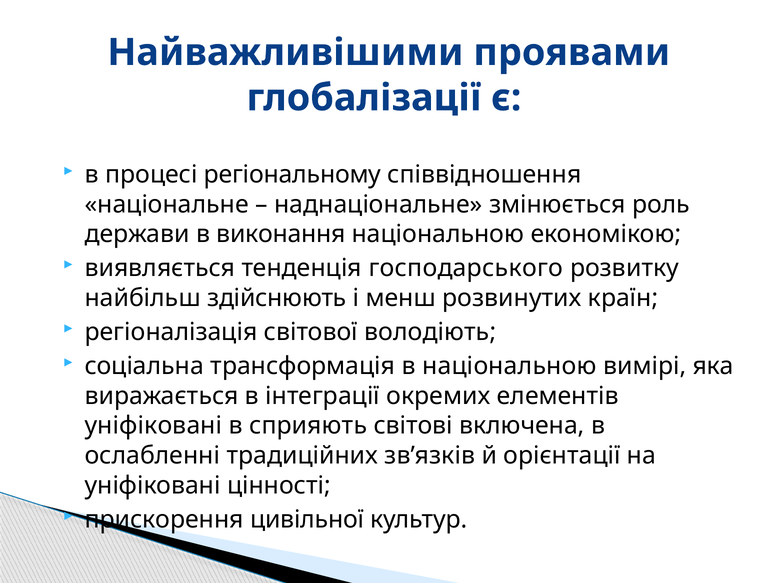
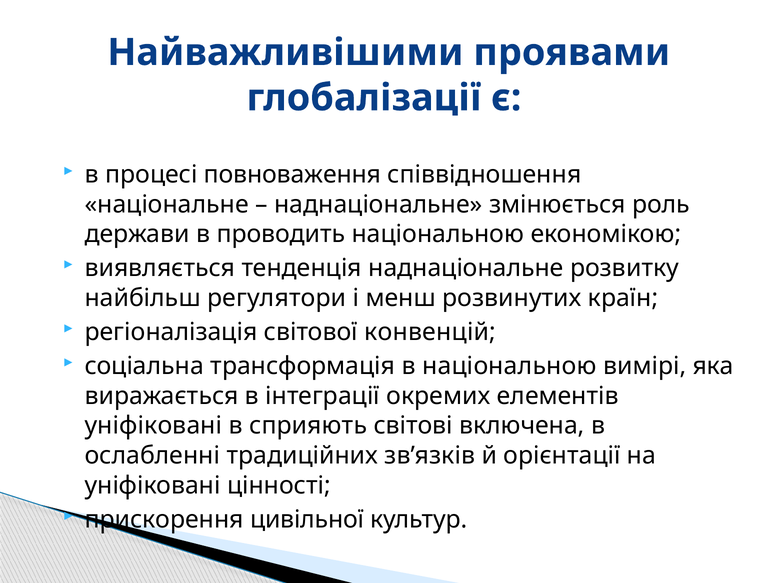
регіональному: регіональному -> повноваження
виконання: виконання -> проводить
тенденція господарського: господарського -> наднаціональне
здійснюють: здійснюють -> регулятори
володіють: володіють -> конвенцій
